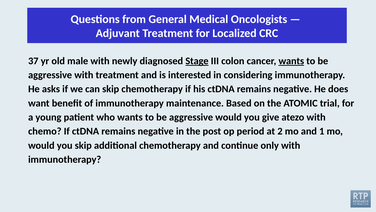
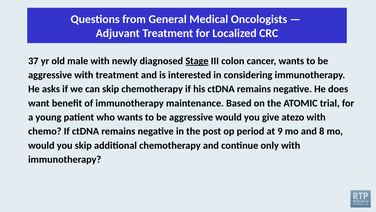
wants at (291, 61) underline: present -> none
2: 2 -> 9
1: 1 -> 8
